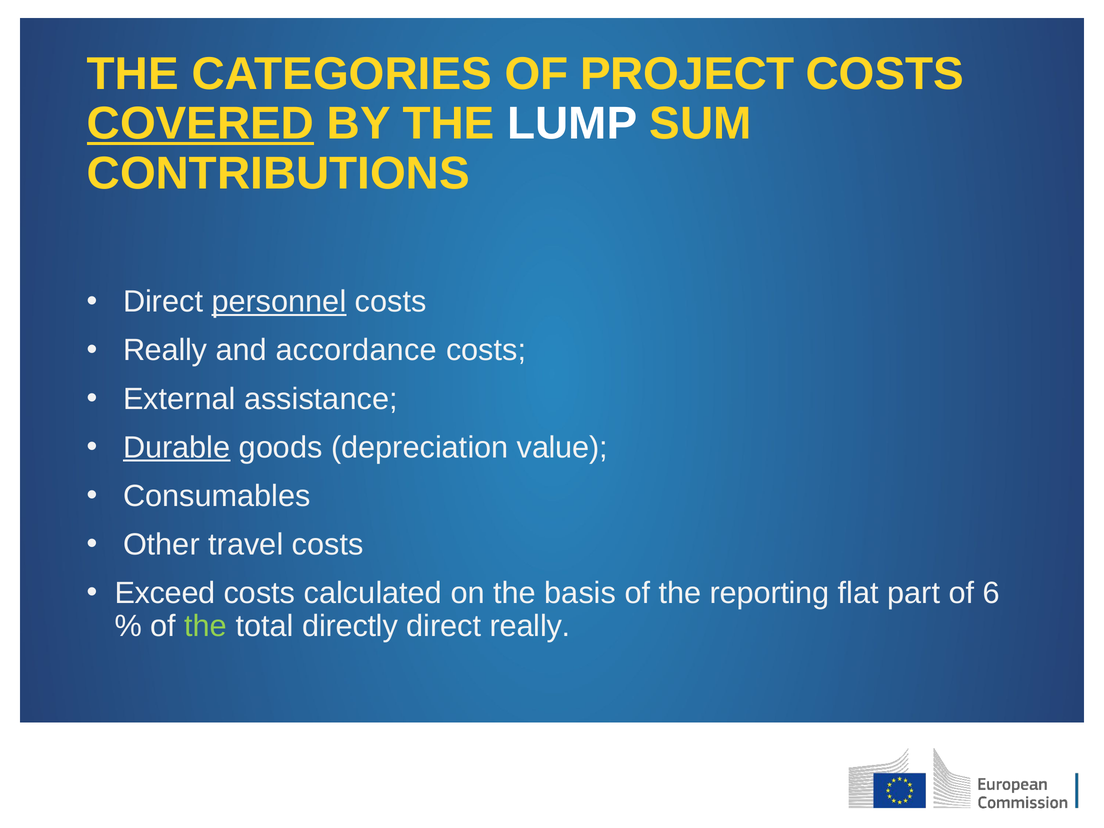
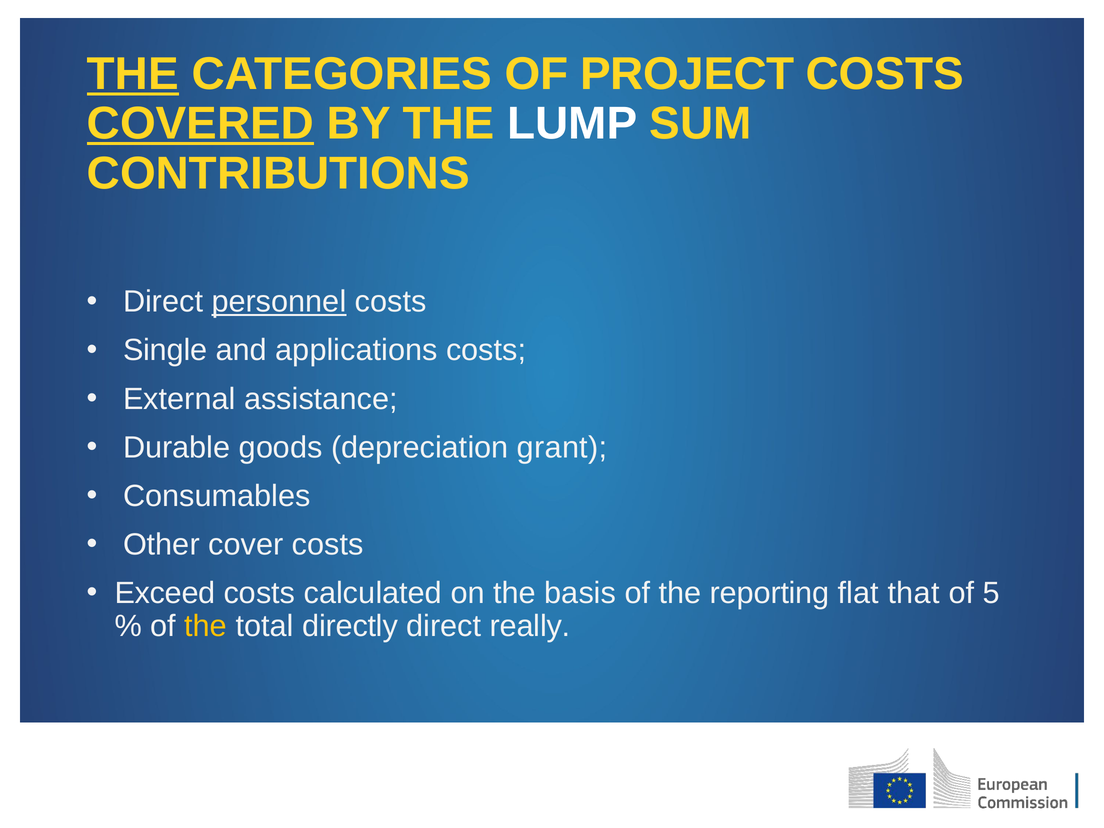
THE at (133, 74) underline: none -> present
Really at (165, 350): Really -> Single
accordance: accordance -> applications
Durable underline: present -> none
value: value -> grant
travel: travel -> cover
part: part -> that
6: 6 -> 5
the at (206, 626) colour: light green -> yellow
